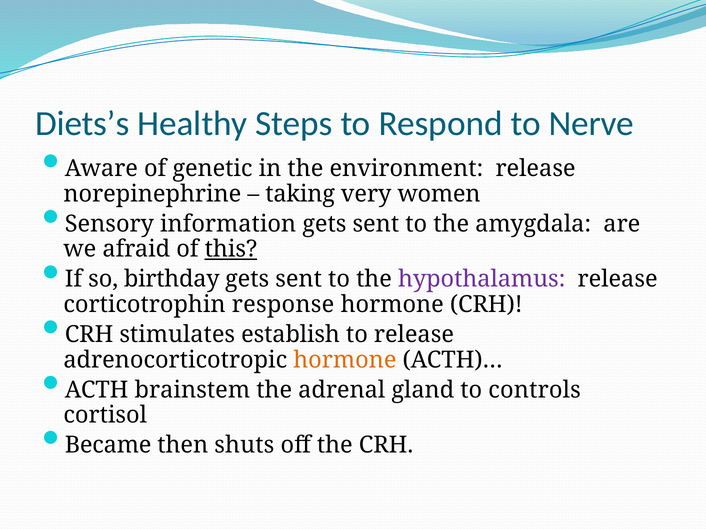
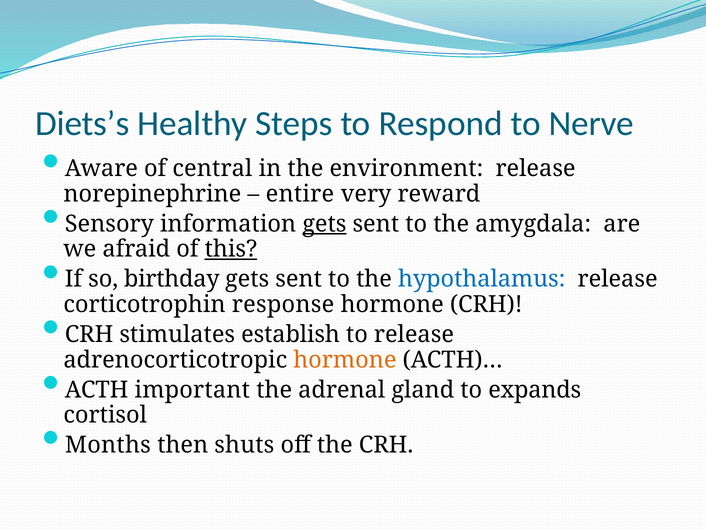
genetic: genetic -> central
taking: taking -> entire
women: women -> reward
gets at (324, 224) underline: none -> present
hypothalamus colour: purple -> blue
brainstem: brainstem -> important
controls: controls -> expands
Became: Became -> Months
